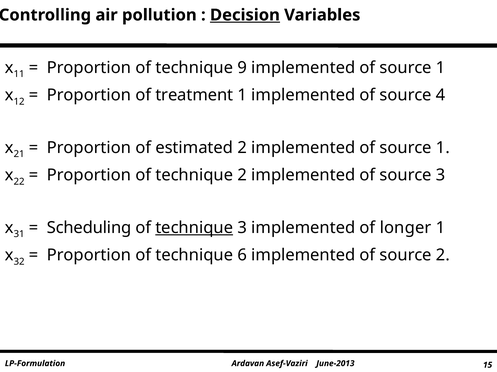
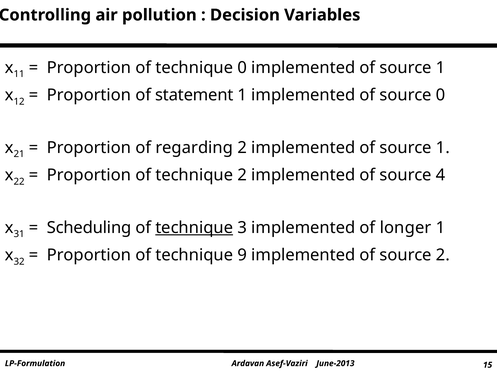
Decision underline: present -> none
technique 9: 9 -> 0
treatment: treatment -> statement
source 4: 4 -> 0
estimated: estimated -> regarding
source 3: 3 -> 4
6: 6 -> 9
